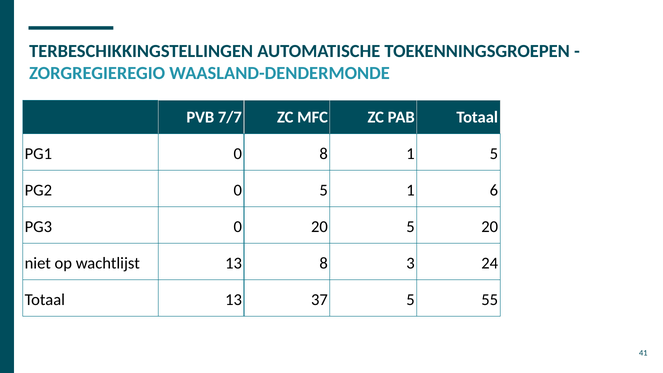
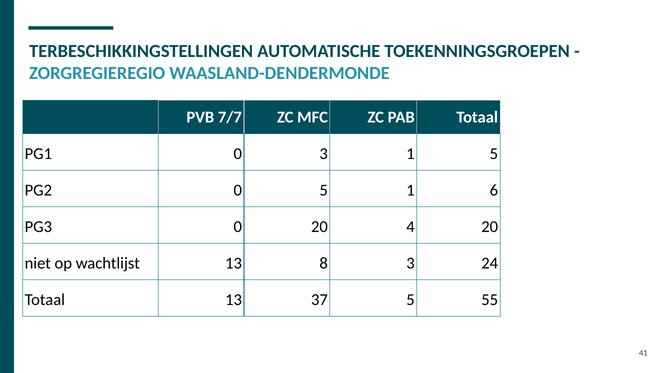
0 8: 8 -> 3
20 5: 5 -> 4
